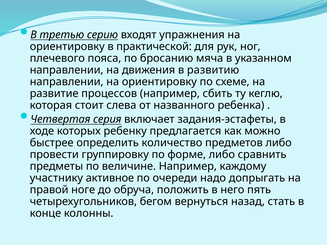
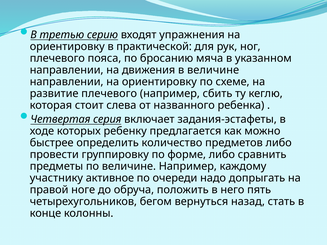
в развитию: развитию -> величине
развитие процессов: процессов -> плечевого
